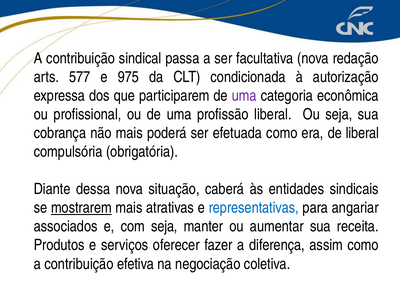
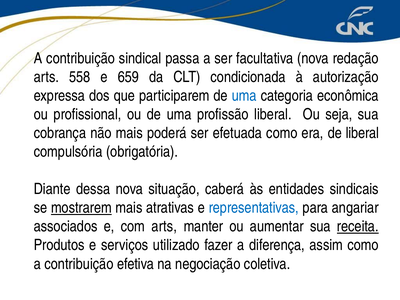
577: 577 -> 558
975: 975 -> 659
uma at (244, 96) colour: purple -> blue
com seja: seja -> arts
receita underline: none -> present
oferecer: oferecer -> utilizado
